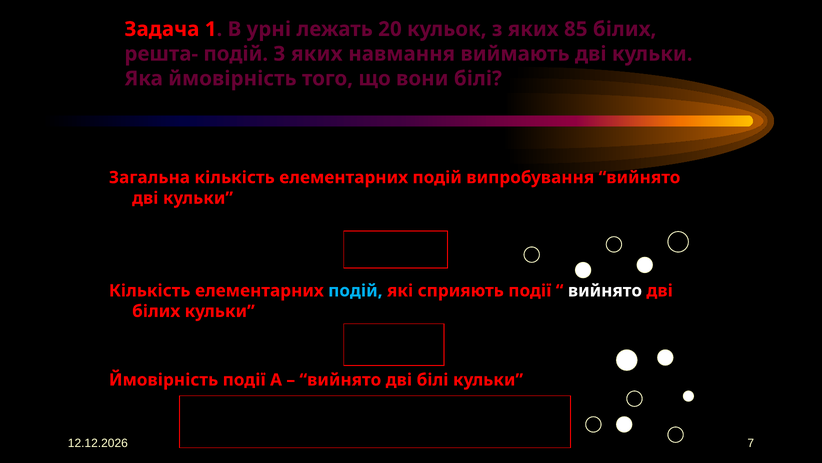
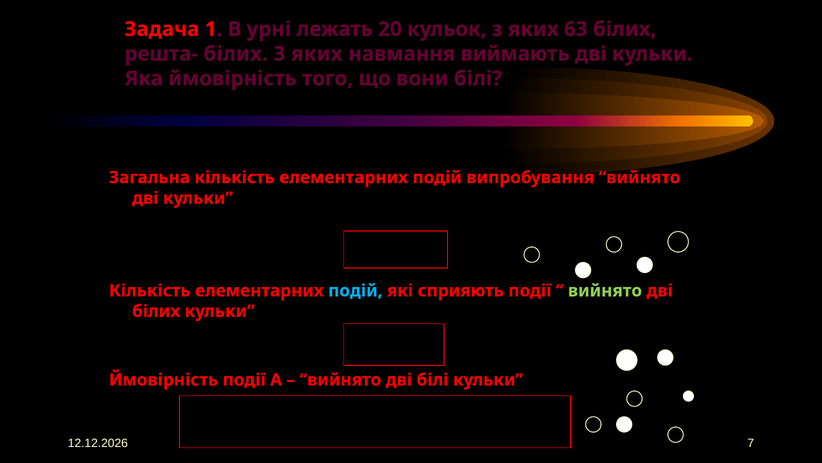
85: 85 -> 63
решта- подій: подій -> білих
вийнято at (605, 290) colour: white -> light green
